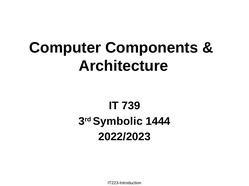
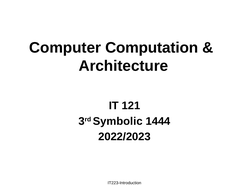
Components: Components -> Computation
739: 739 -> 121
